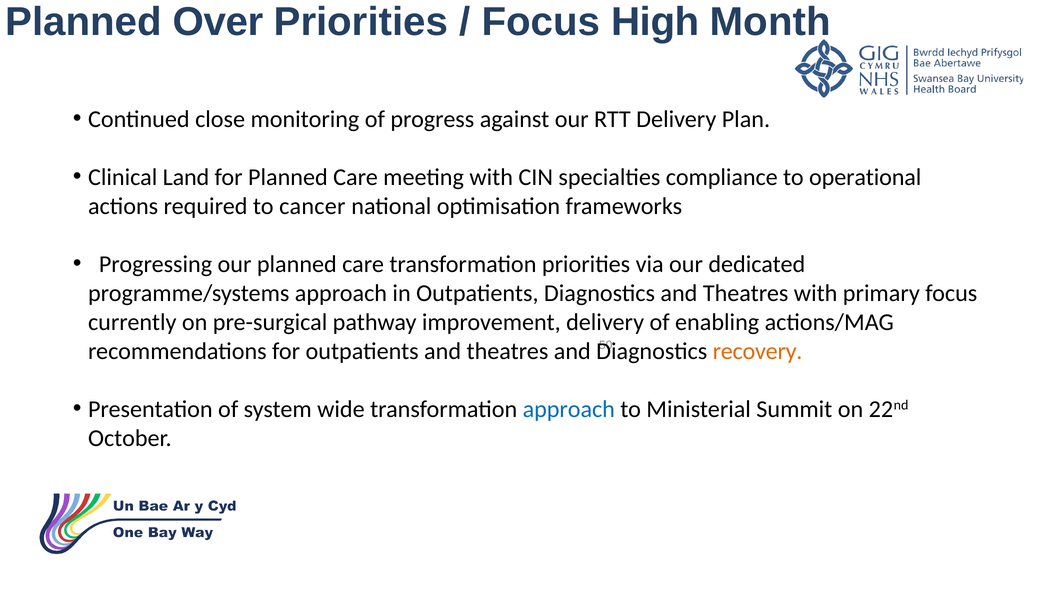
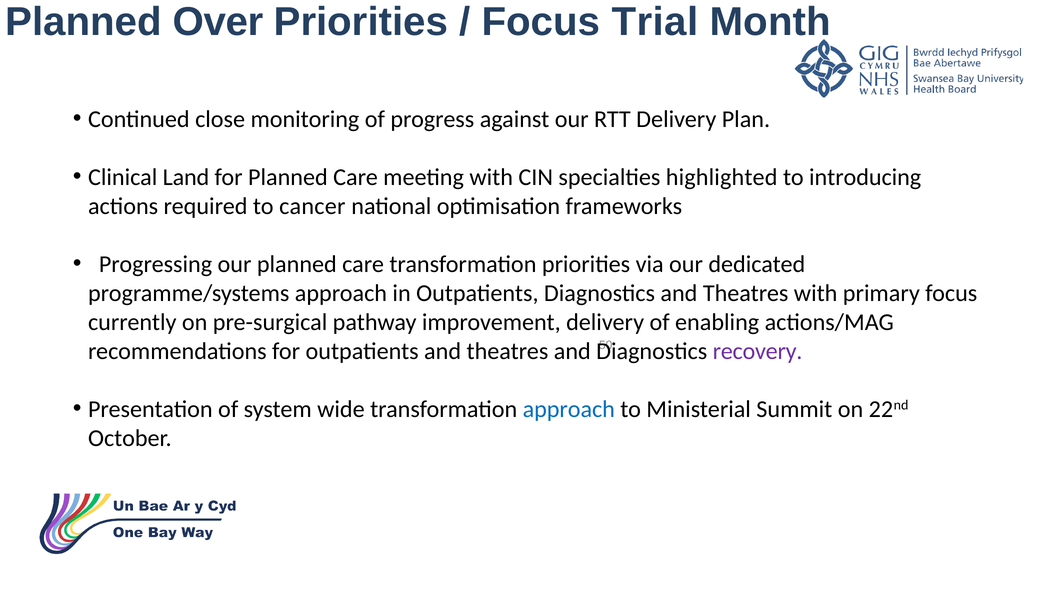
High: High -> Trial
compliance: compliance -> highlighted
operational: operational -> introducing
recovery colour: orange -> purple
